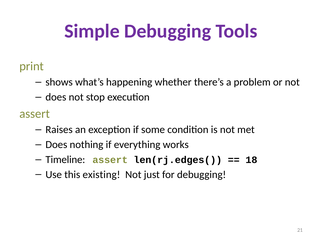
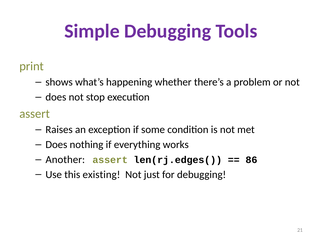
Timeline: Timeline -> Another
18: 18 -> 86
